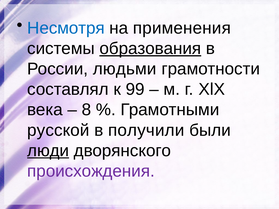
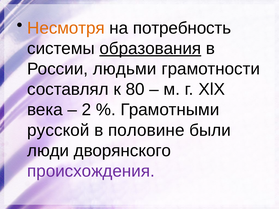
Несмотря colour: blue -> orange
применения: применения -> потребность
99: 99 -> 80
8: 8 -> 2
получили: получили -> половине
люди underline: present -> none
